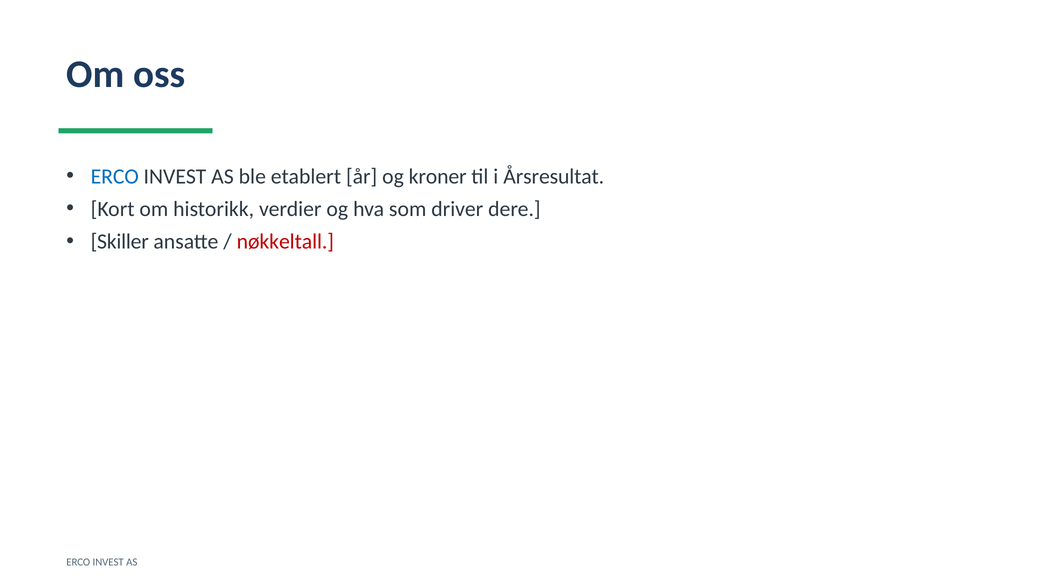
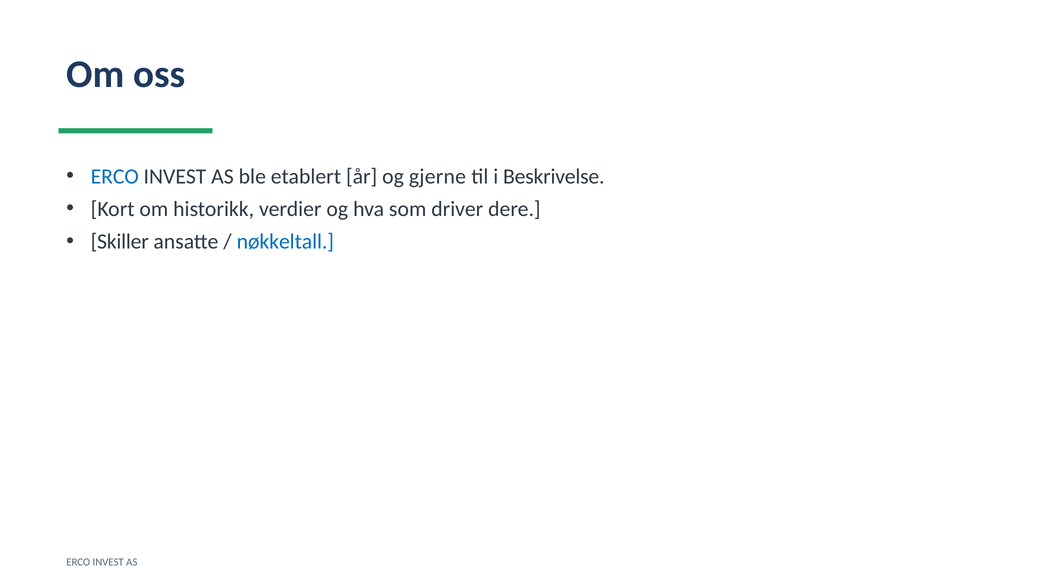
kroner: kroner -> gjerne
Årsresultat: Årsresultat -> Beskrivelse
nøkkeltall colour: red -> blue
